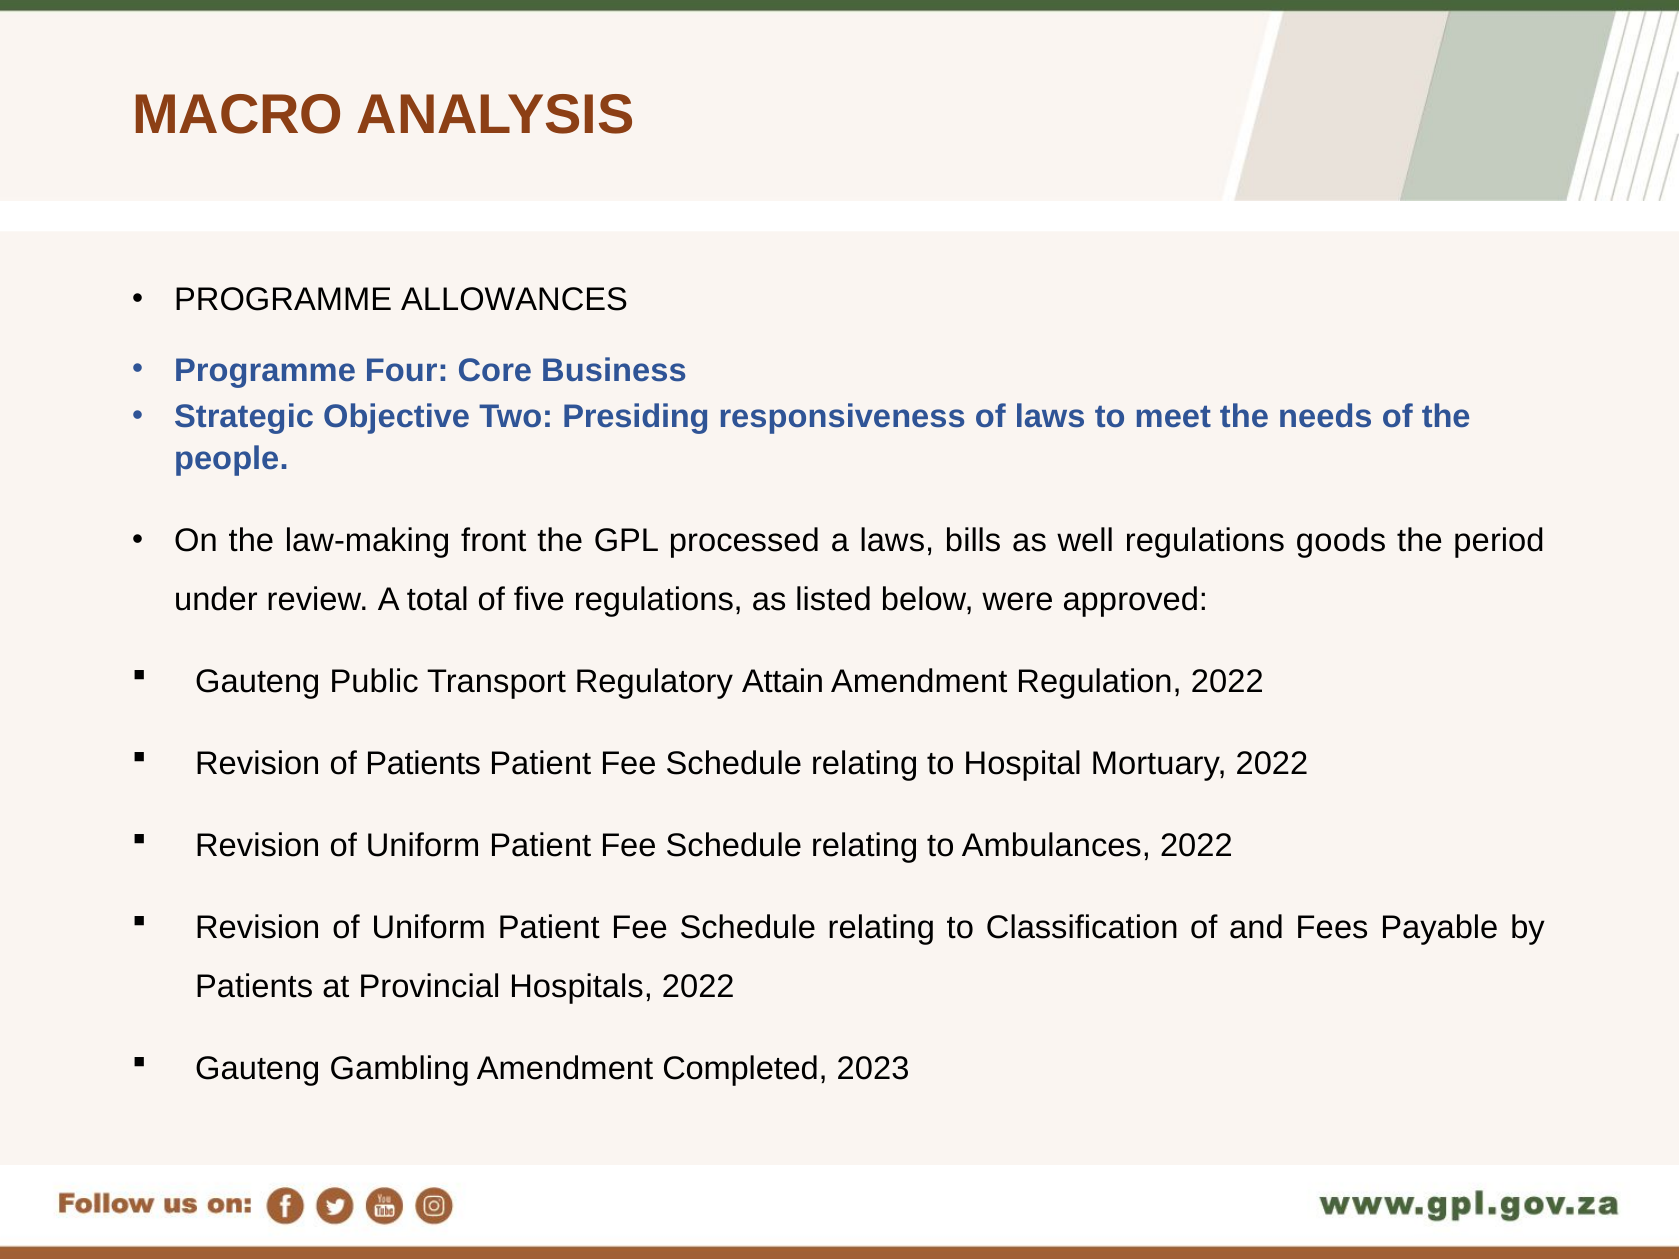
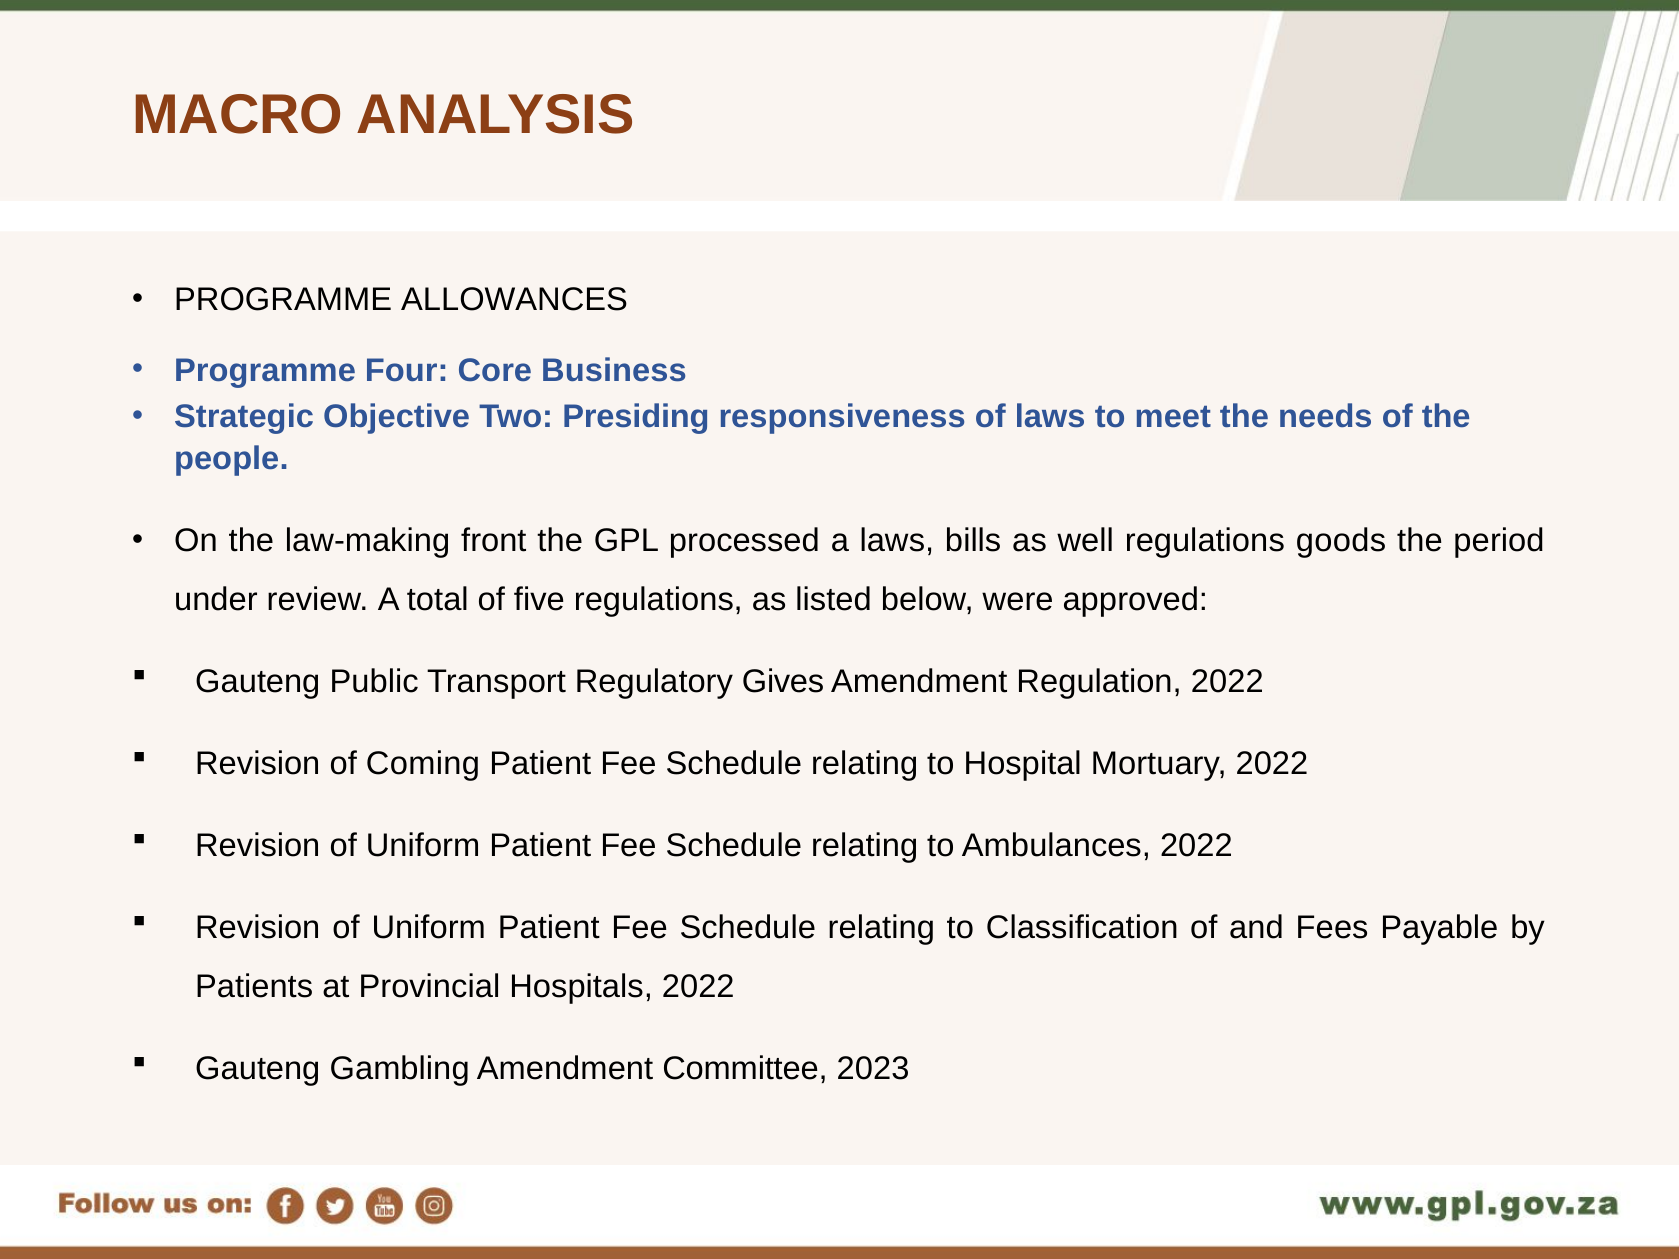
Attain: Attain -> Gives
of Patients: Patients -> Coming
Completed: Completed -> Committee
